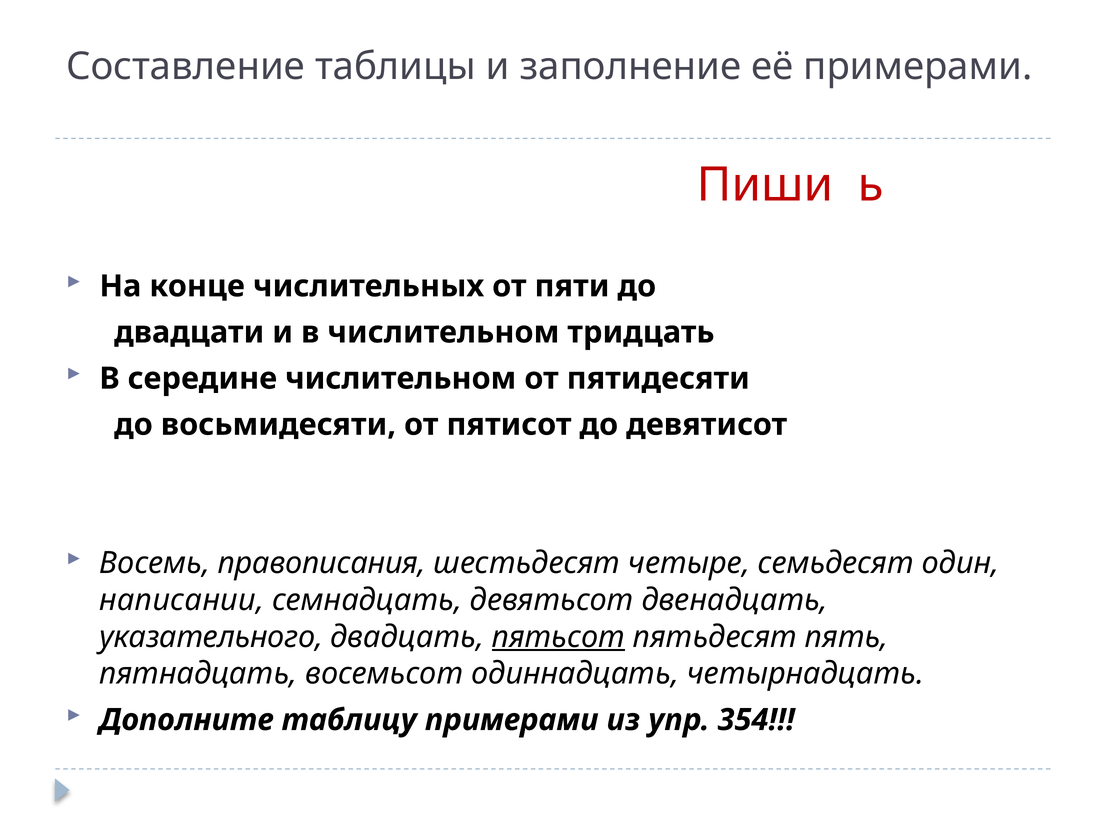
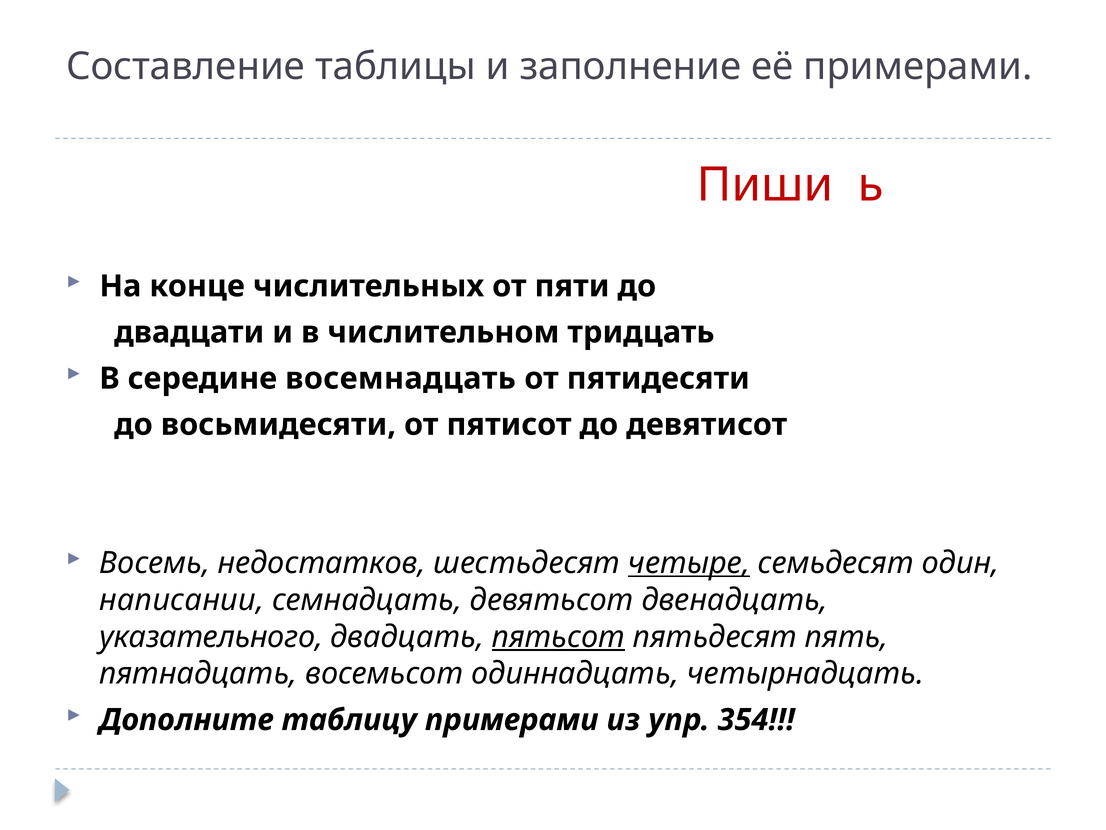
середине числительном: числительном -> восемнадцать
правописания: правописания -> недостатков
четыре underline: none -> present
